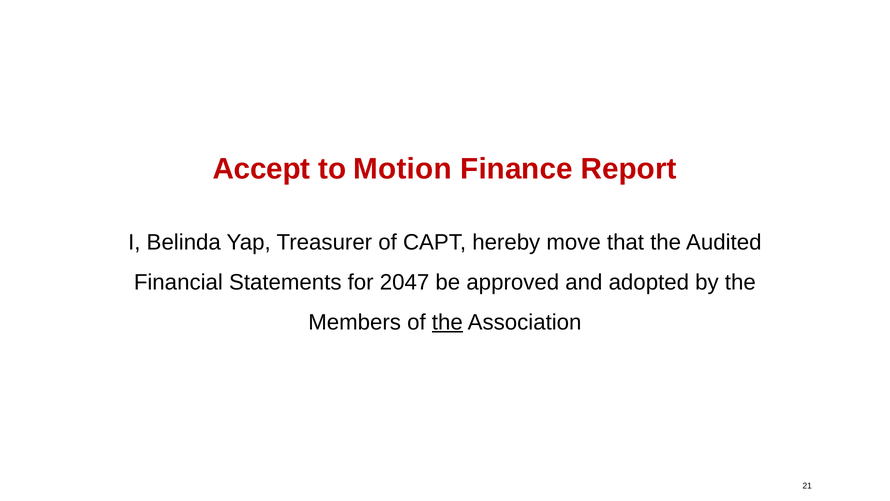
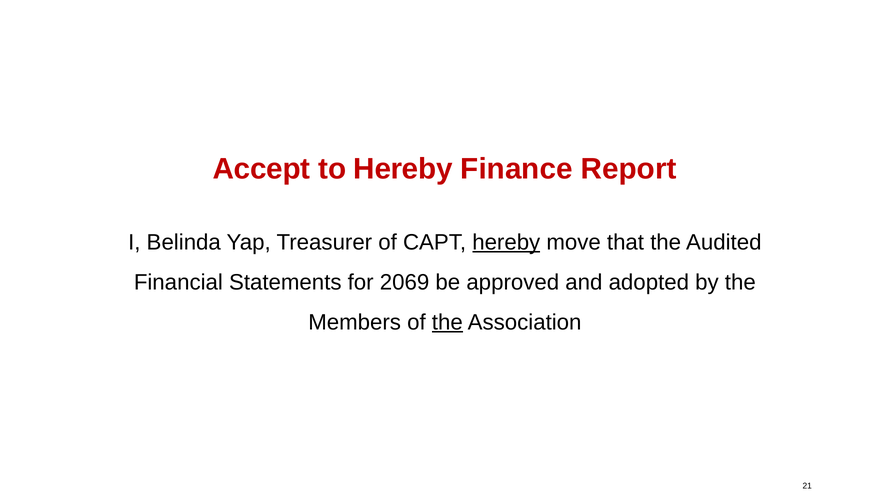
to Motion: Motion -> Hereby
hereby at (506, 242) underline: none -> present
2047: 2047 -> 2069
